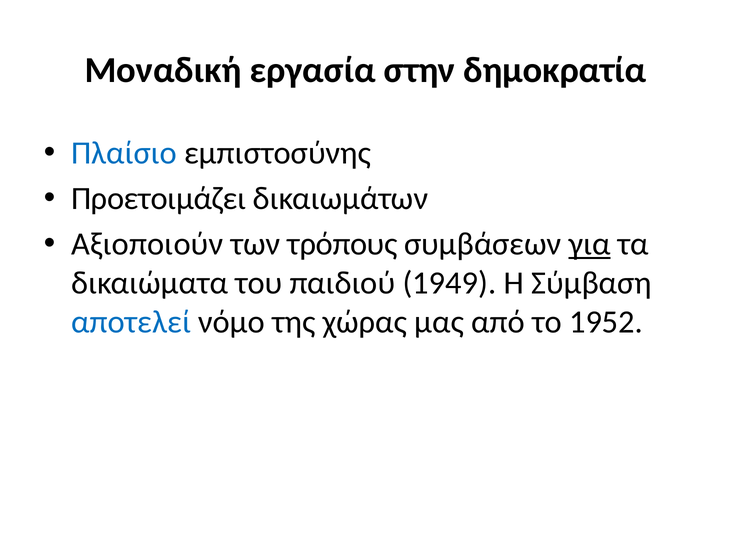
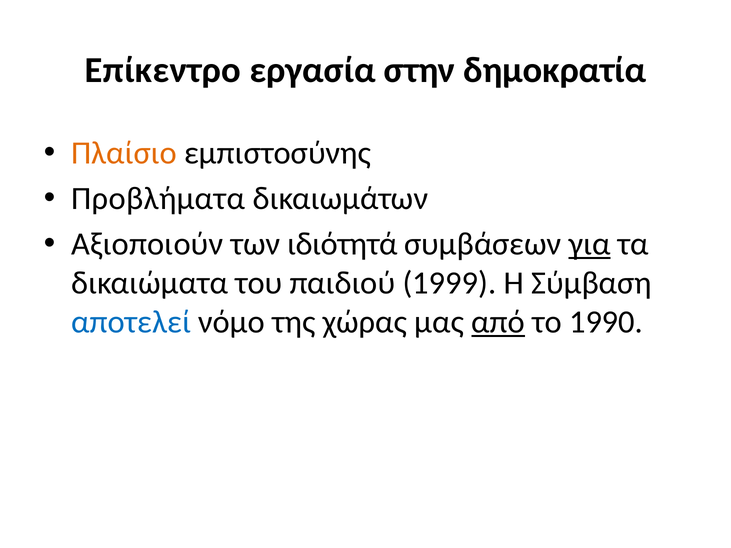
Μοναδική: Μοναδική -> Επίκεντρο
Πλαίσιο colour: blue -> orange
Προετοιμάζει: Προετοιμάζει -> Προβλήματα
τρόπους: τρόπους -> ιδιότητά
1949: 1949 -> 1999
από underline: none -> present
1952: 1952 -> 1990
